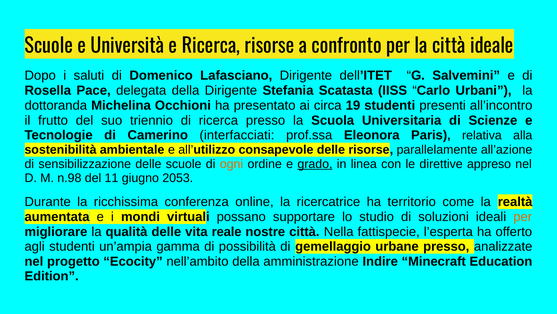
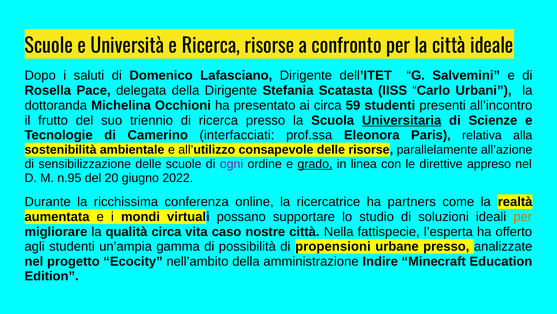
19: 19 -> 59
Universitaria underline: none -> present
ogni colour: orange -> purple
n.98: n.98 -> n.95
11: 11 -> 20
2053: 2053 -> 2022
territorio: territorio -> partners
qualità delle: delle -> circa
reale: reale -> caso
gemellaggio: gemellaggio -> propensioni
